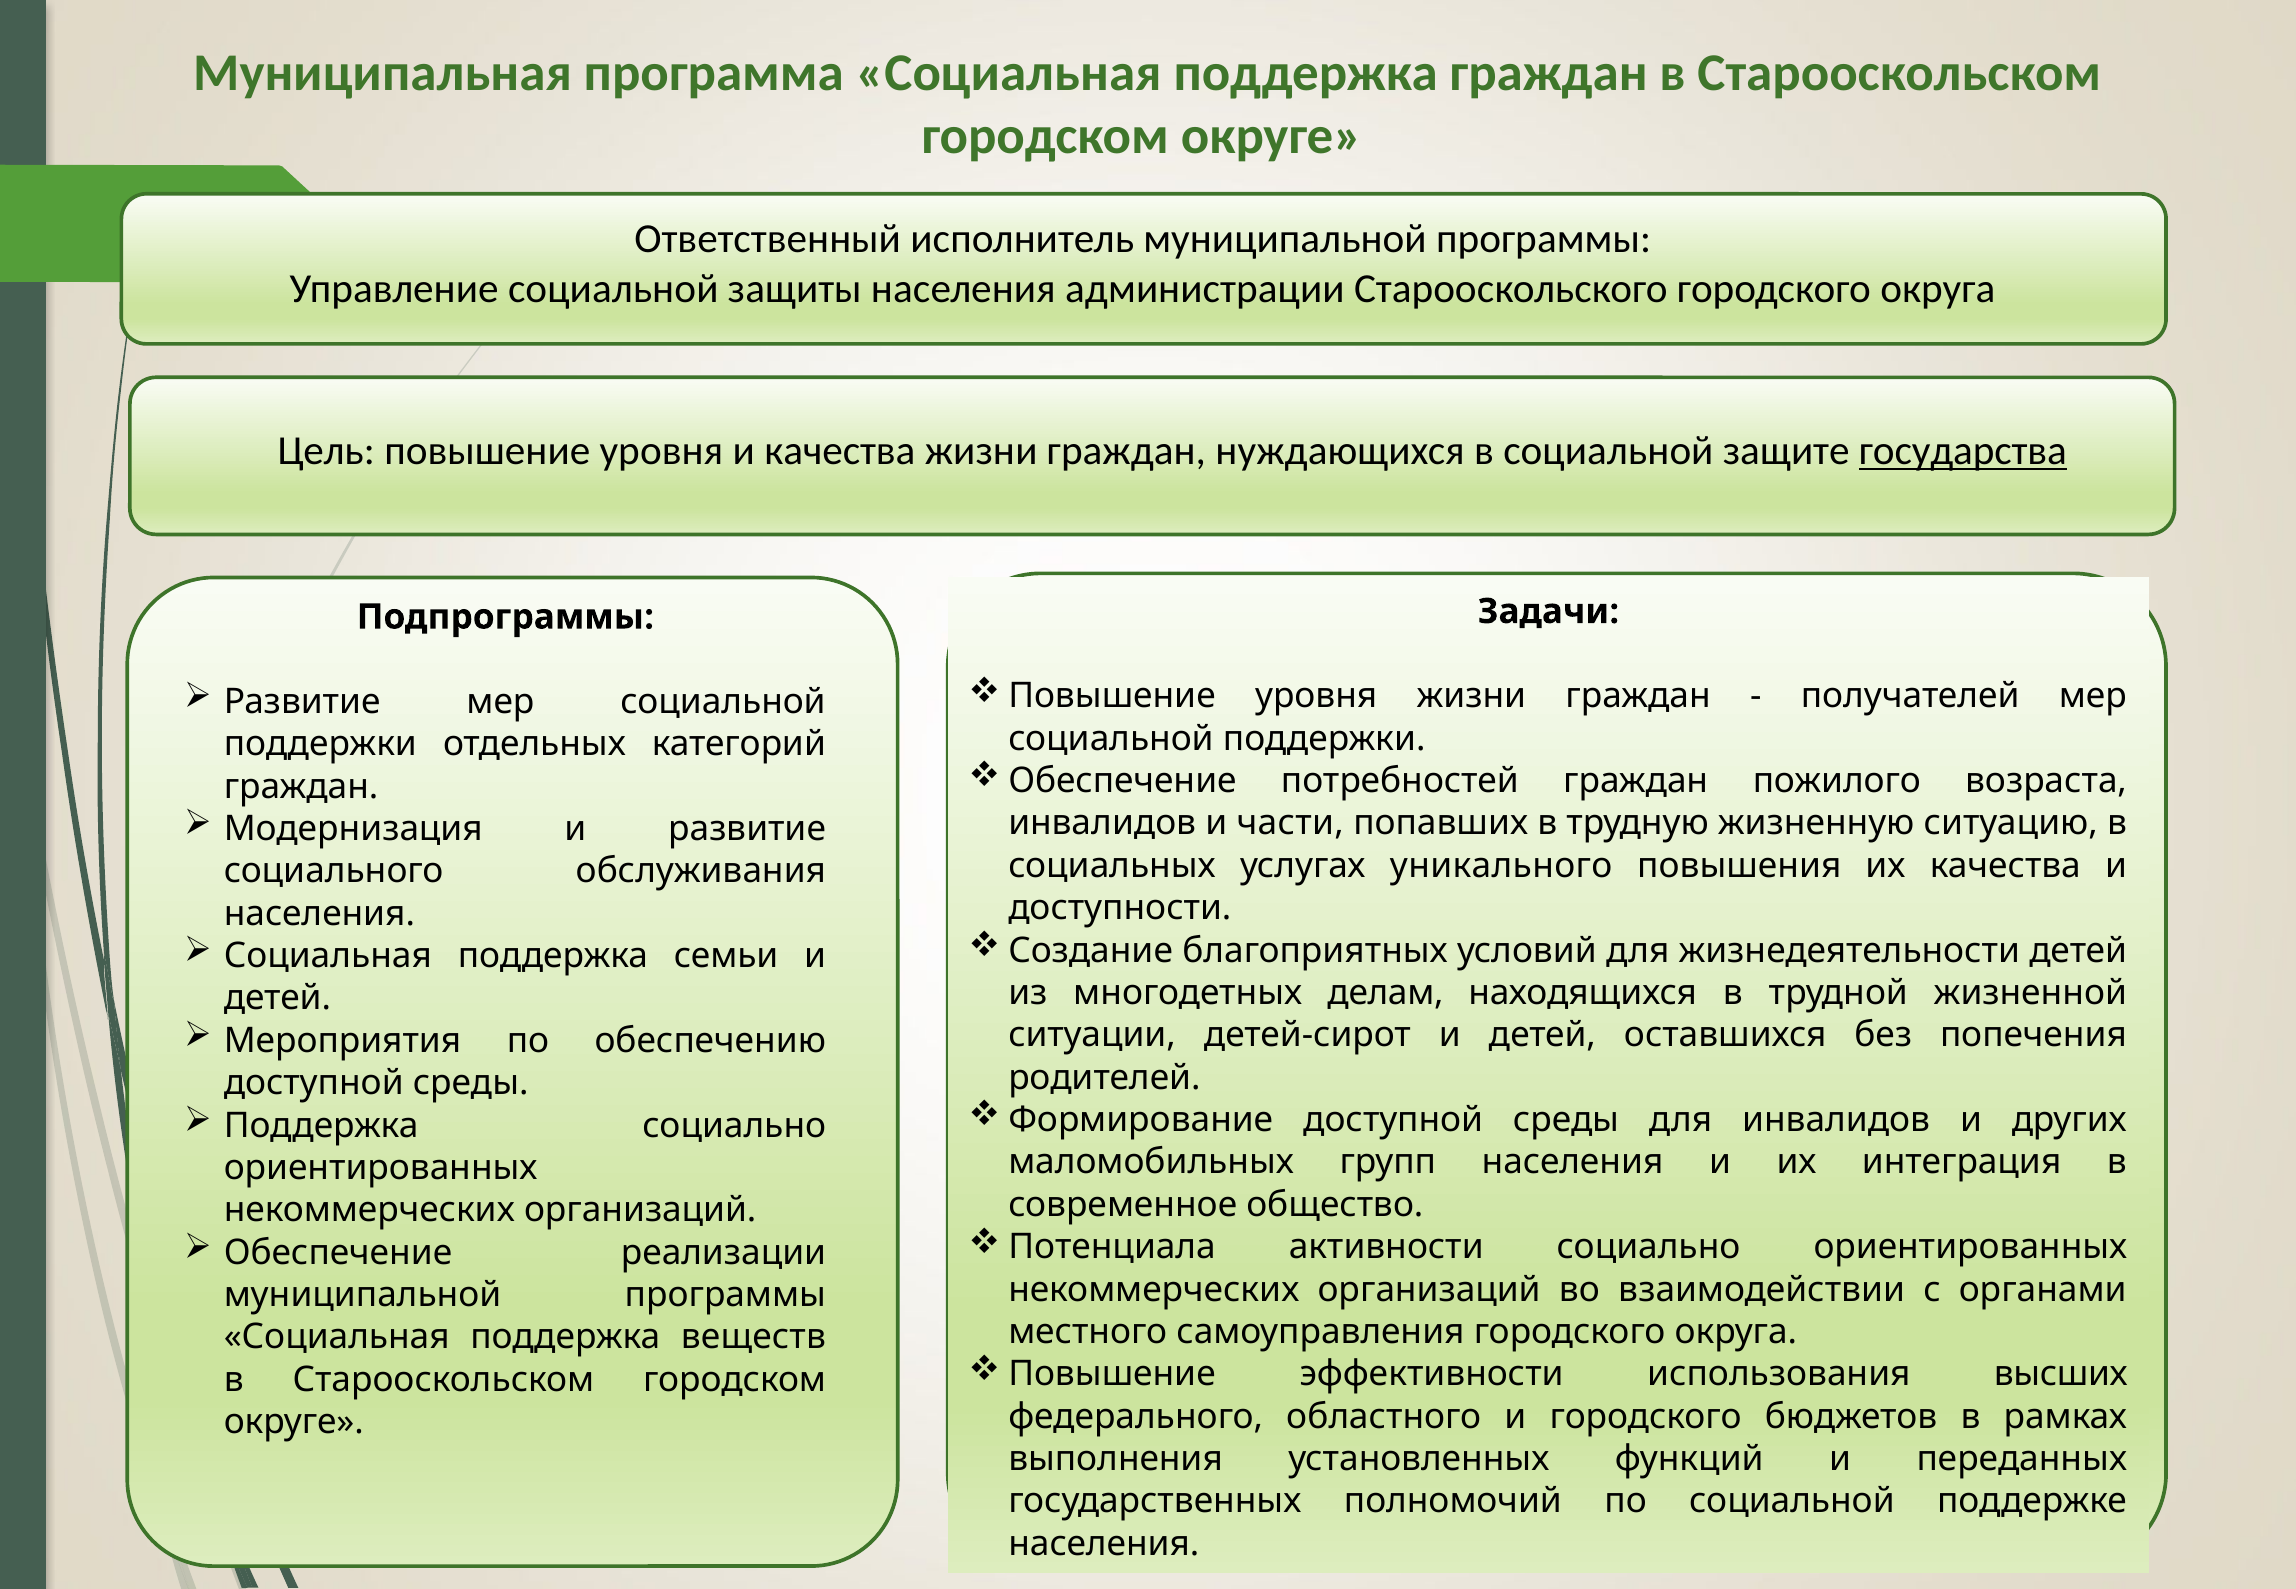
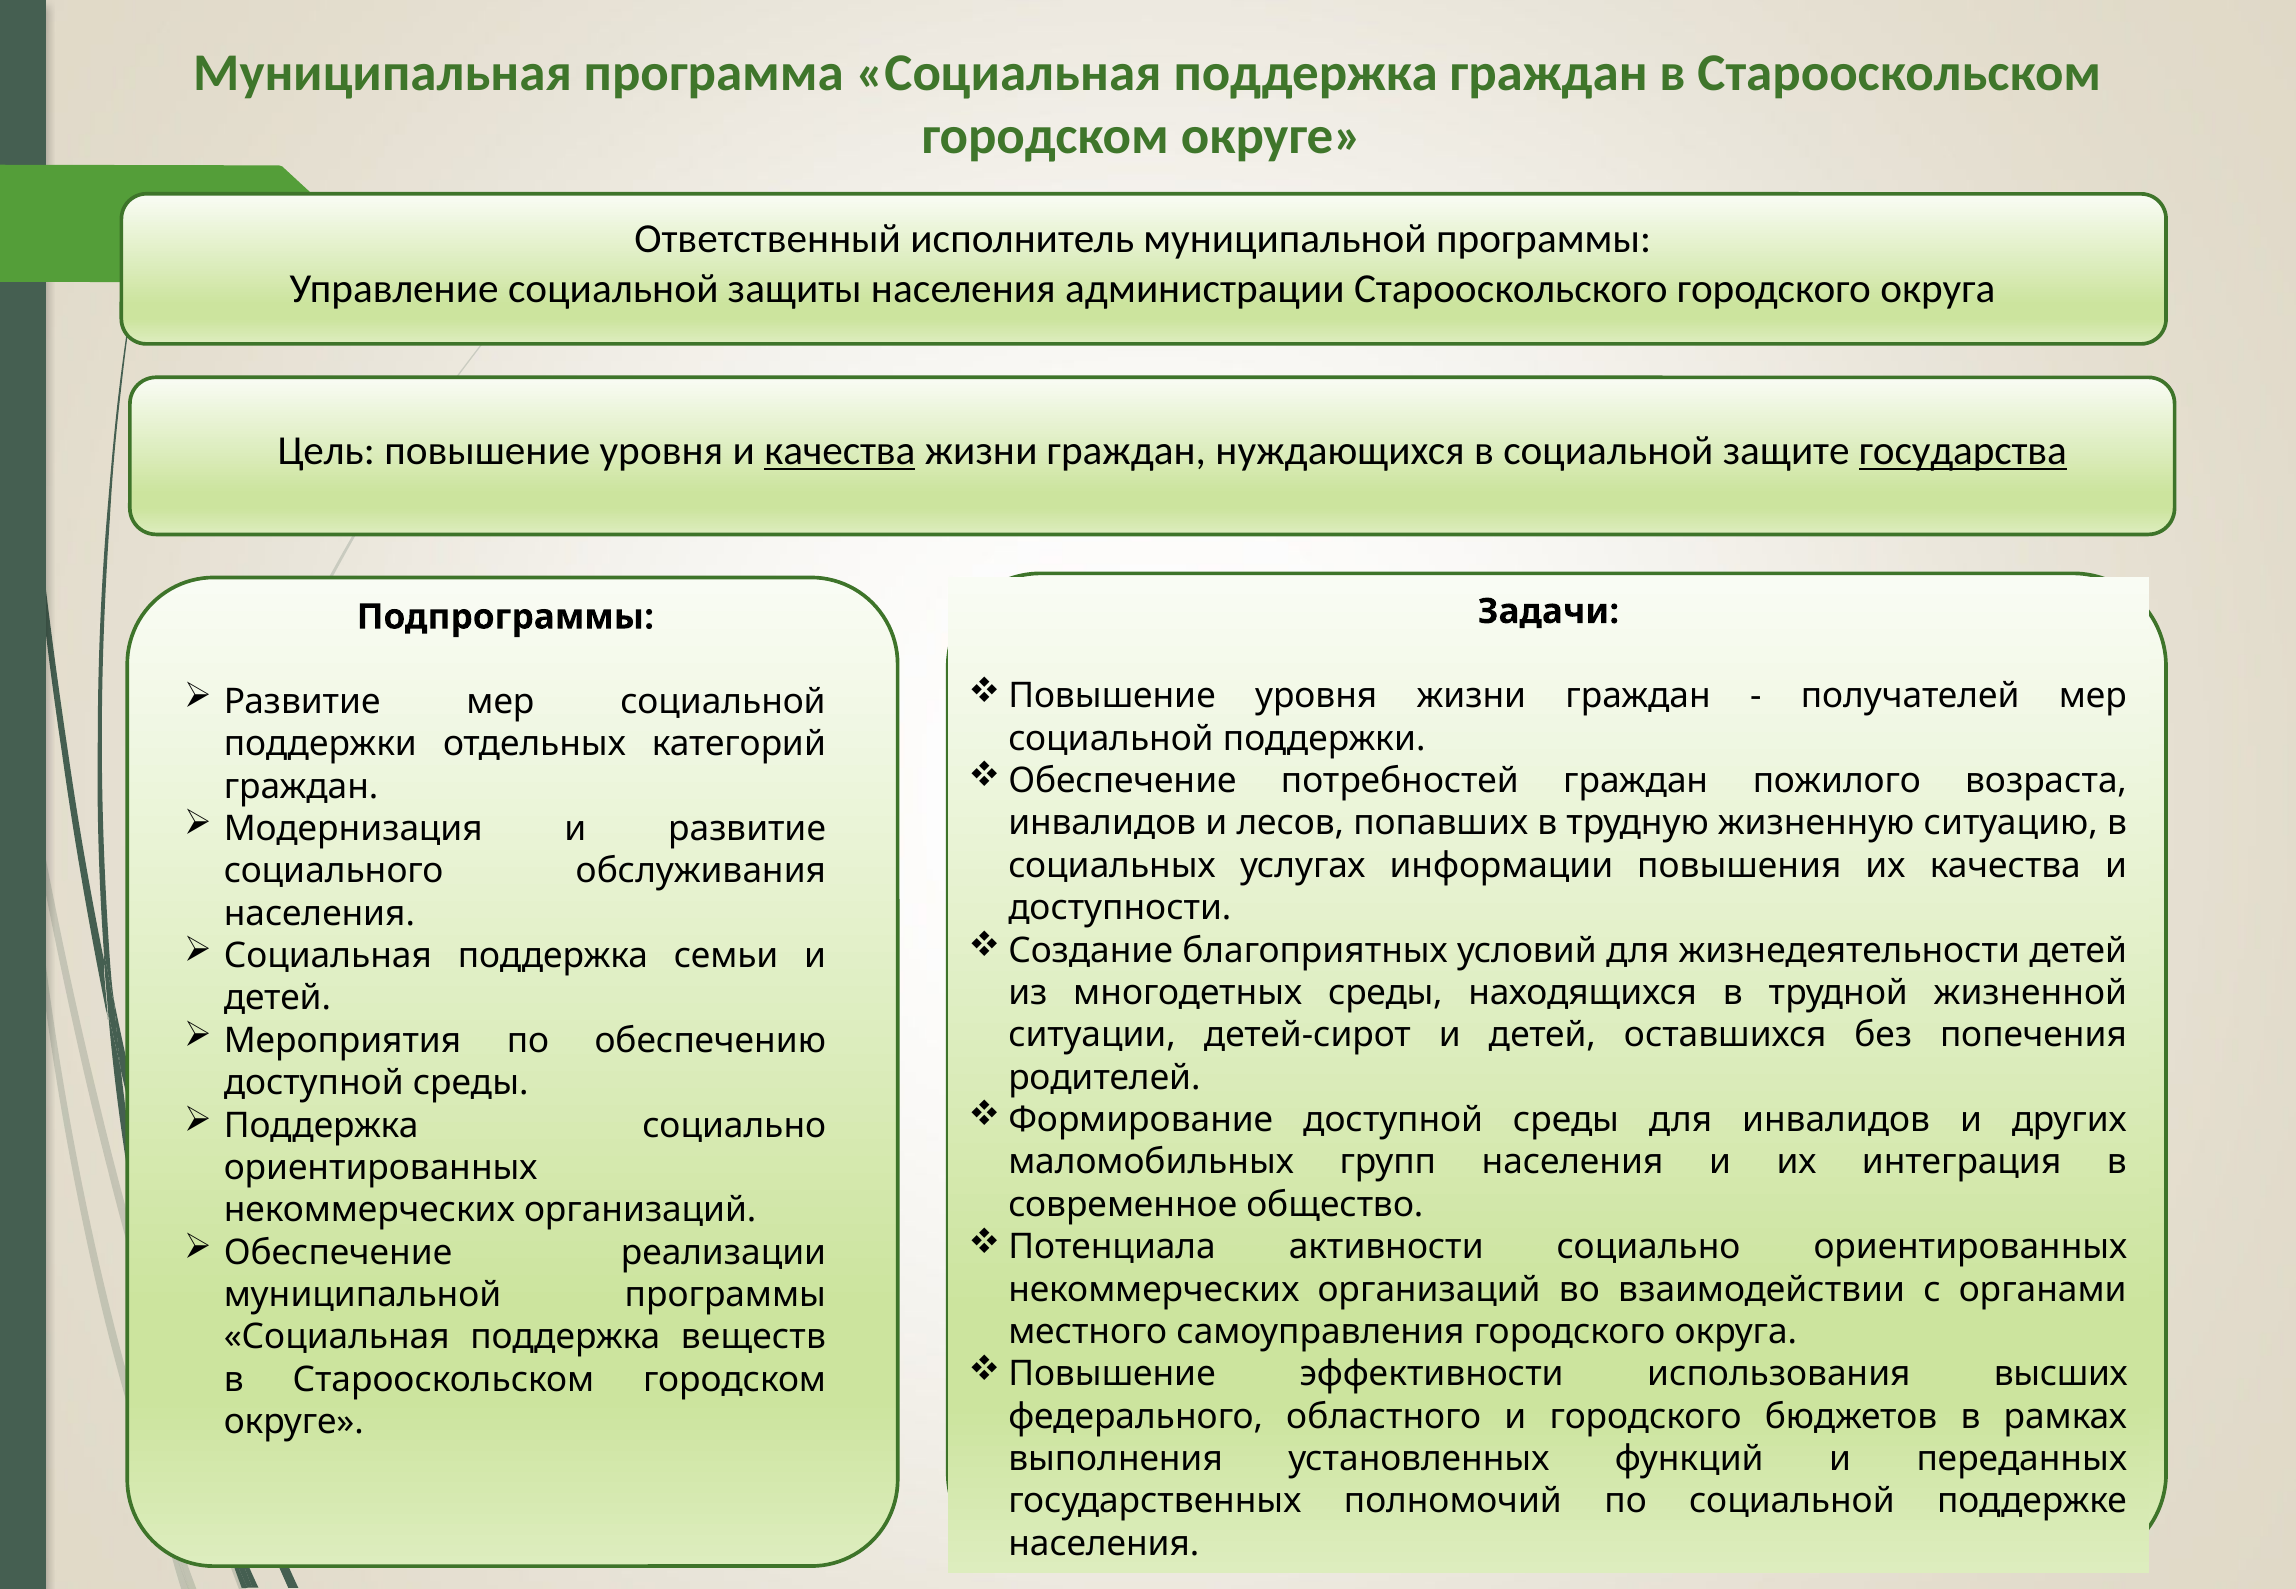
качества at (840, 451) underline: none -> present
части: части -> лесов
уникального: уникального -> информации
многодетных делам: делам -> среды
